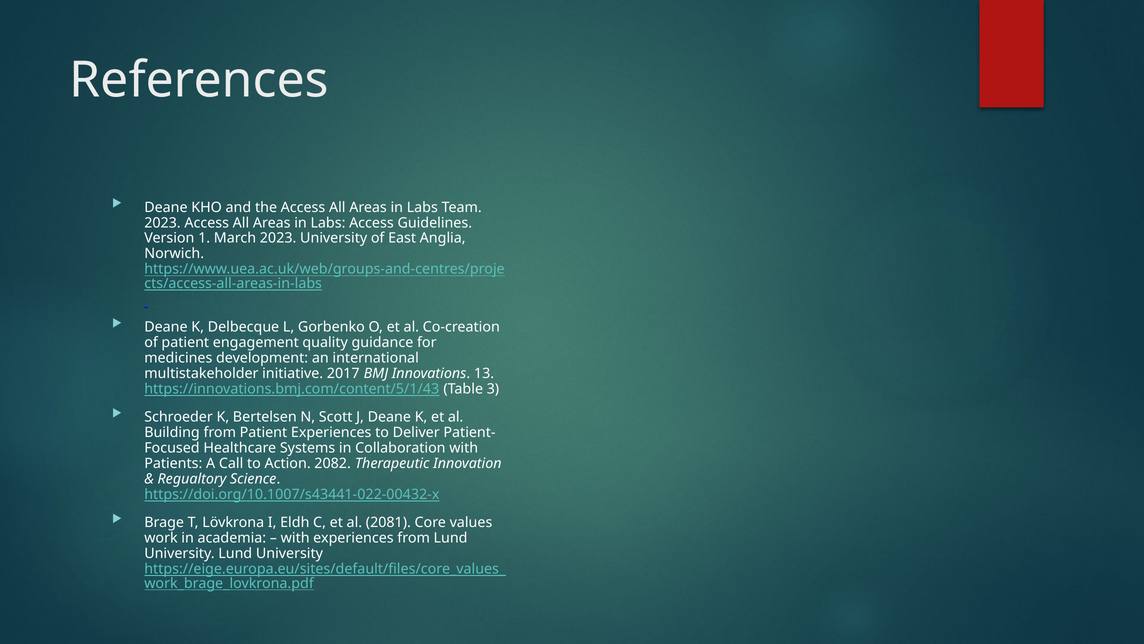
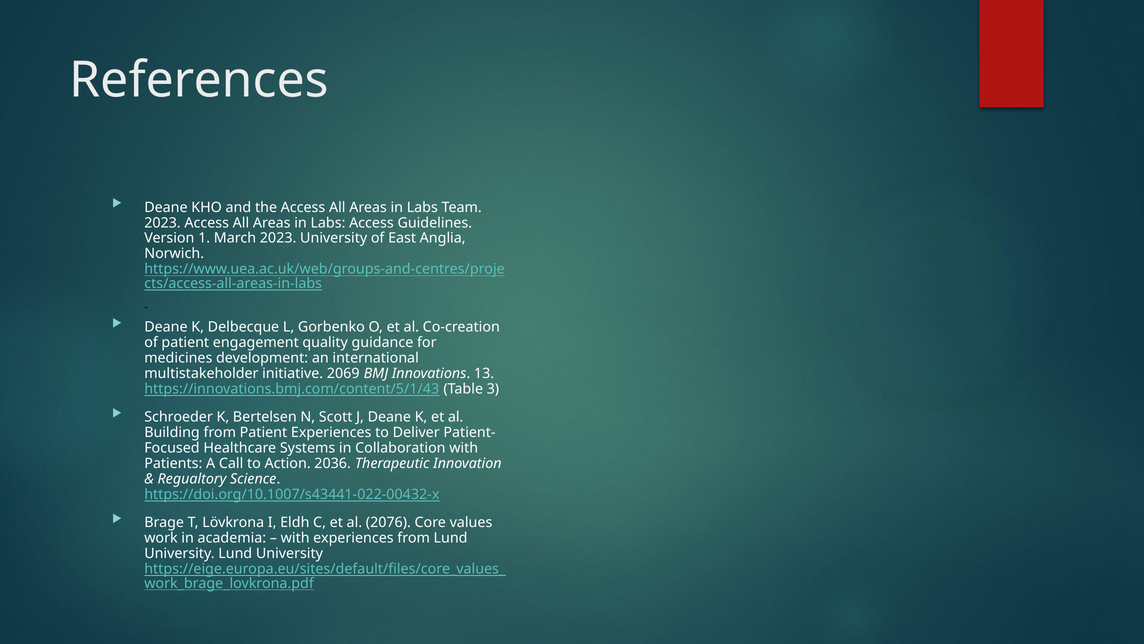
2017: 2017 -> 2069
2082: 2082 -> 2036
2081: 2081 -> 2076
